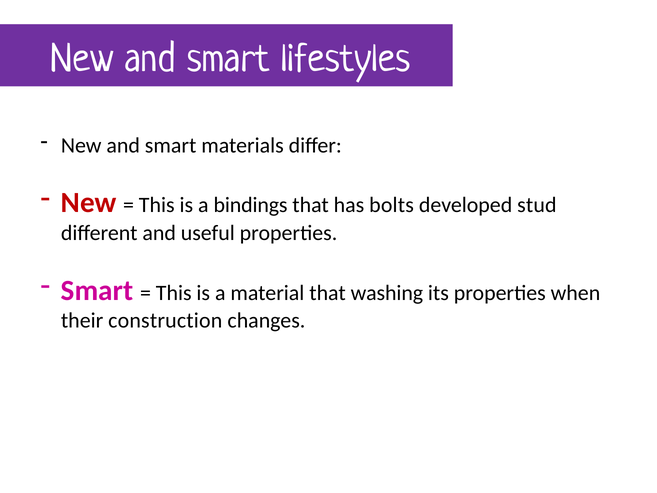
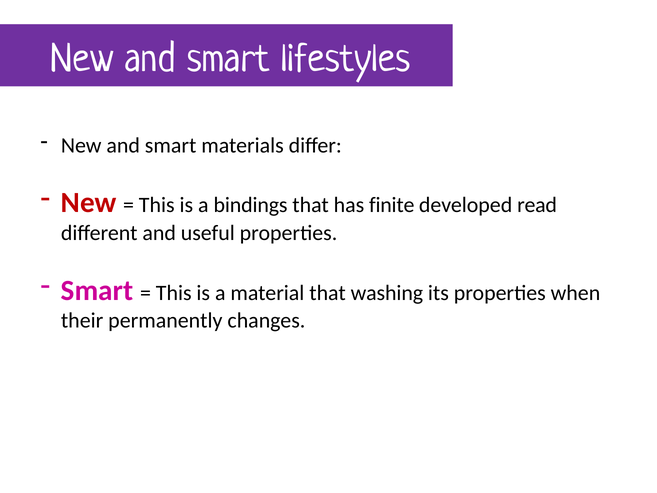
bolts: bolts -> finite
stud: stud -> read
construction: construction -> permanently
